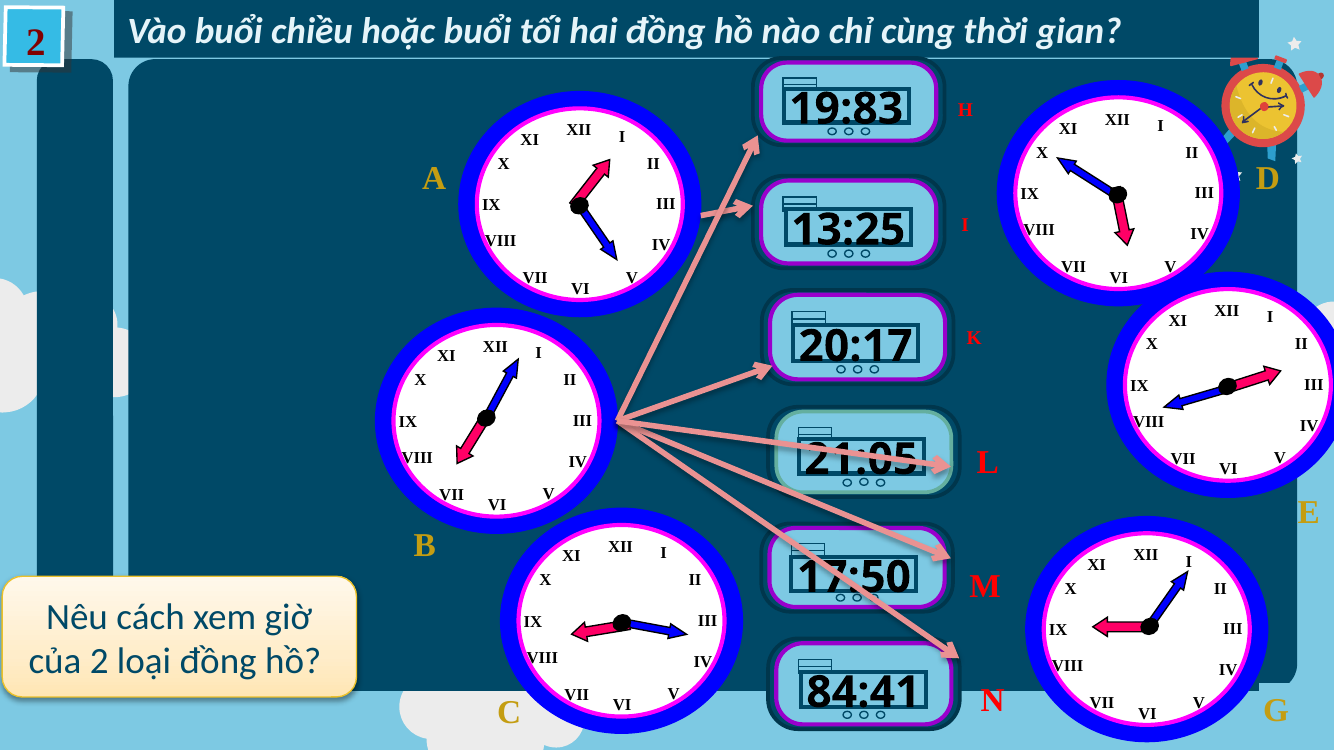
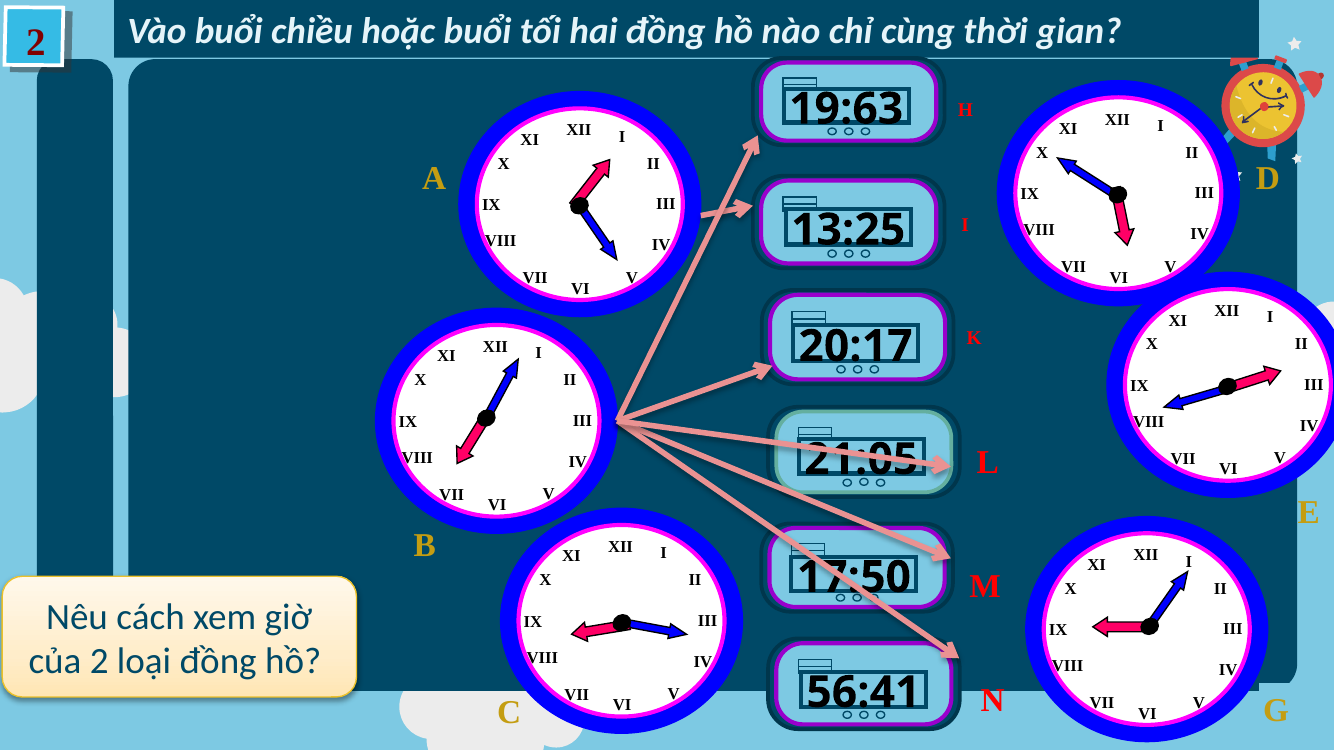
19:83: 19:83 -> 19:63
84:41: 84:41 -> 56:41
